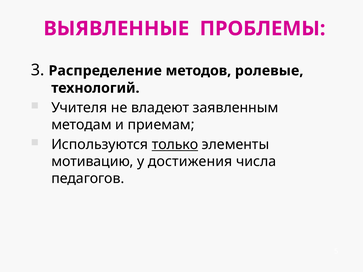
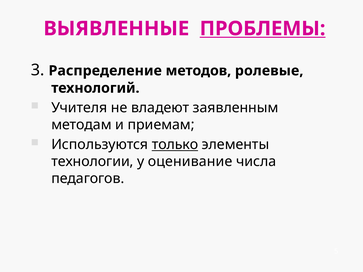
ПРОБЛЕМЫ underline: none -> present
мотивацию: мотивацию -> технологии
достижения: достижения -> оценивание
